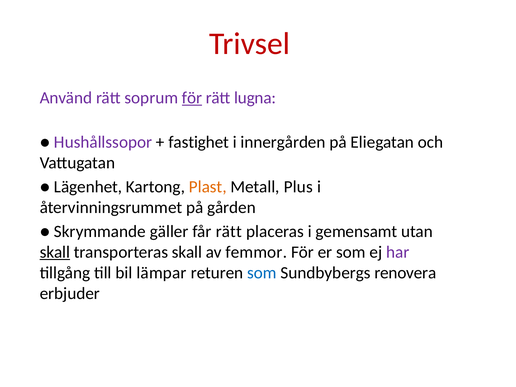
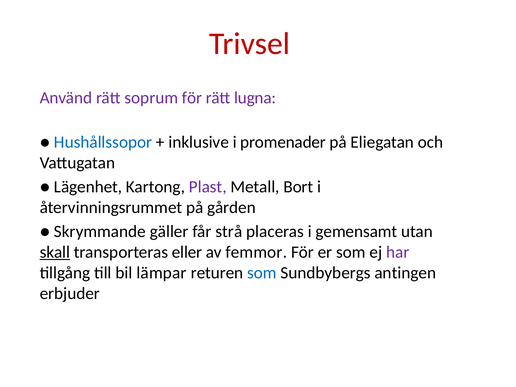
för at (192, 98) underline: present -> none
Hushållssopor colour: purple -> blue
fastighet: fastighet -> inklusive
innergården: innergården -> promenader
Plast colour: orange -> purple
Plus: Plus -> Bort
får rätt: rätt -> strå
transporteras skall: skall -> eller
renovera: renovera -> antingen
